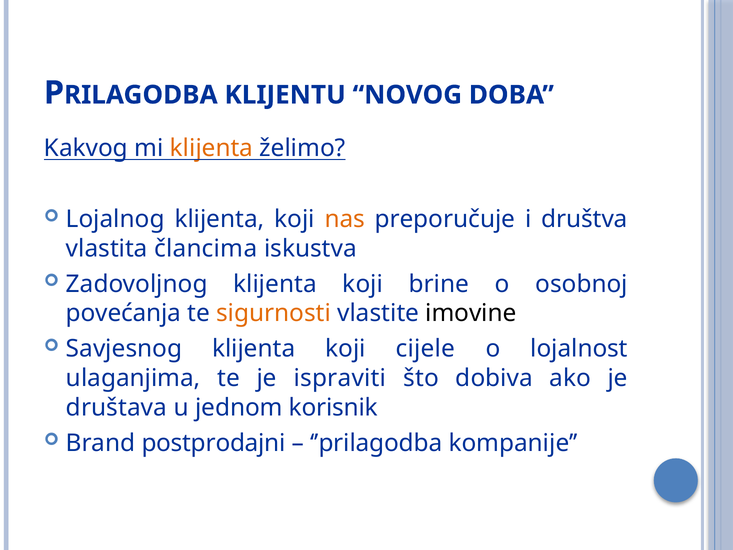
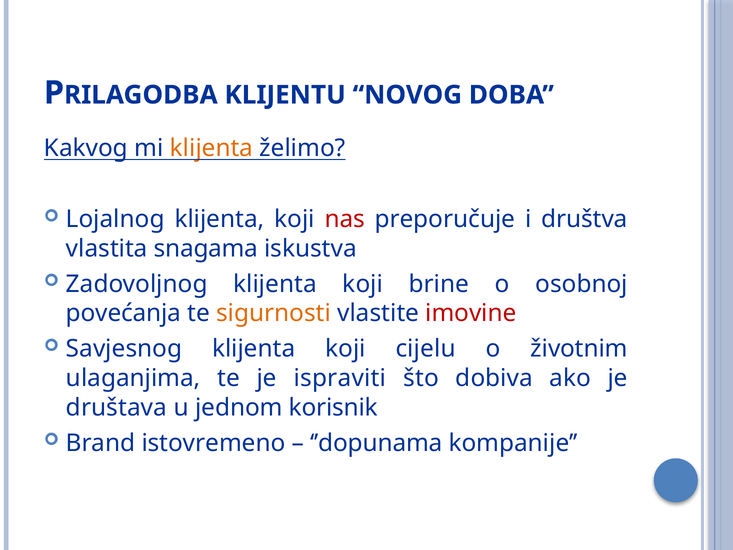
nas colour: orange -> red
člancima: člancima -> snagama
imovine colour: black -> red
cijele: cijele -> cijelu
lojalnost: lojalnost -> životnim
postprodajni: postprodajni -> istovremeno
’prilagodba: ’prilagodba -> ’dopunama
